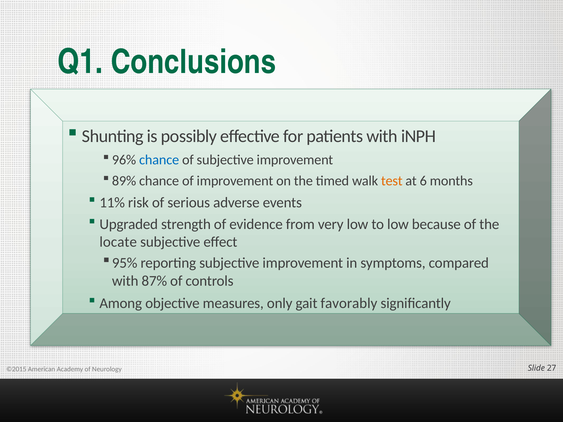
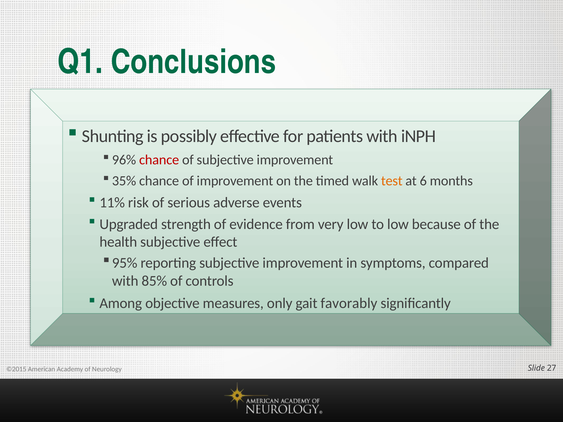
chance at (159, 160) colour: blue -> red
89%: 89% -> 35%
locate: locate -> health
87%: 87% -> 85%
